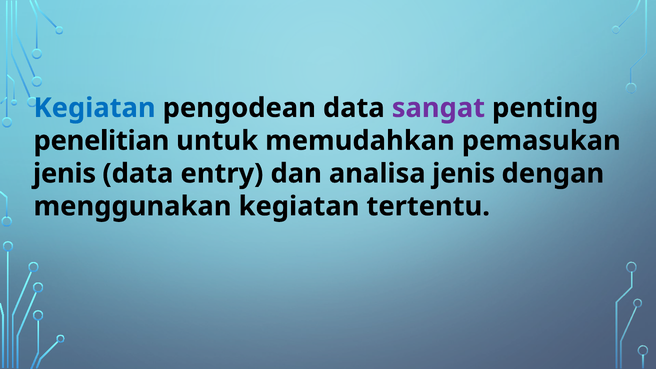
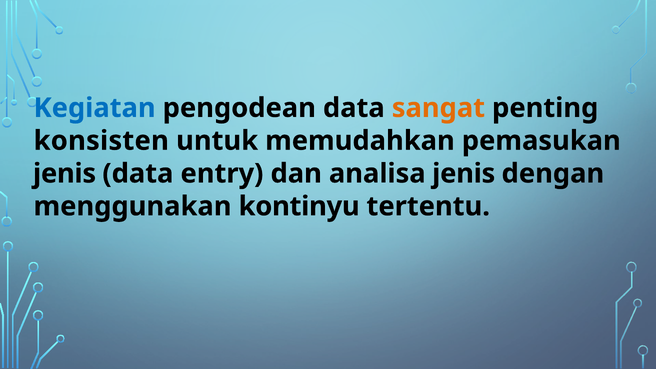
sangat colour: purple -> orange
penelitian: penelitian -> konsisten
menggunakan kegiatan: kegiatan -> kontinyu
